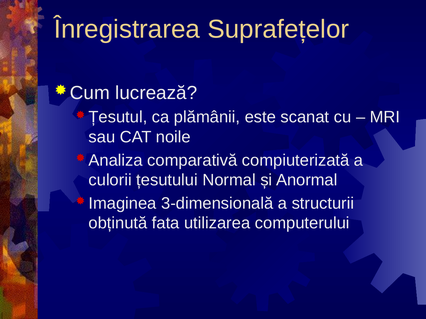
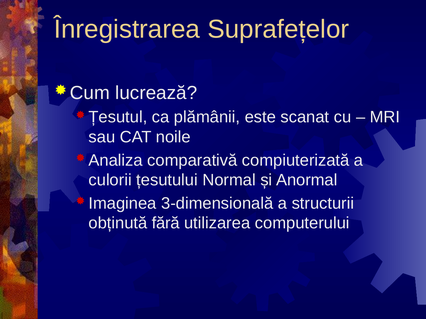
fata: fata -> fără
